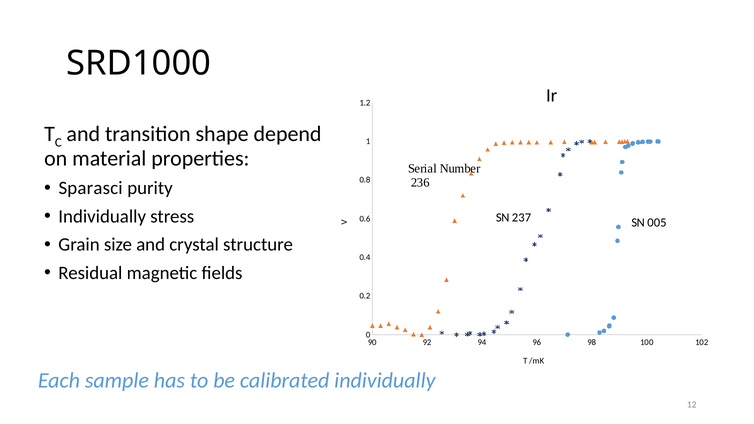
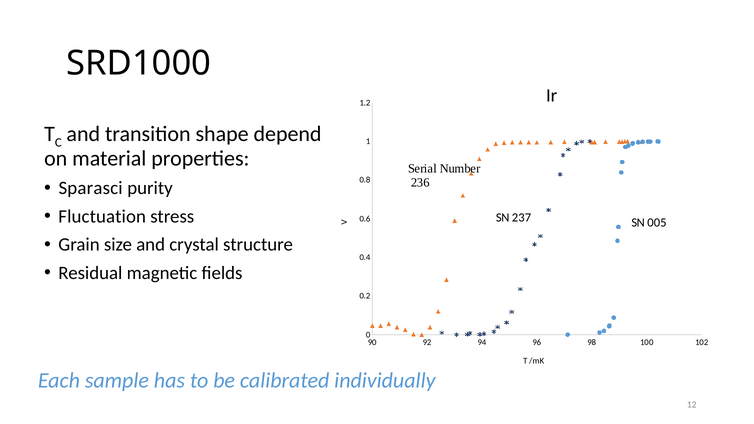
Individually at (102, 216): Individually -> Fluctuation
